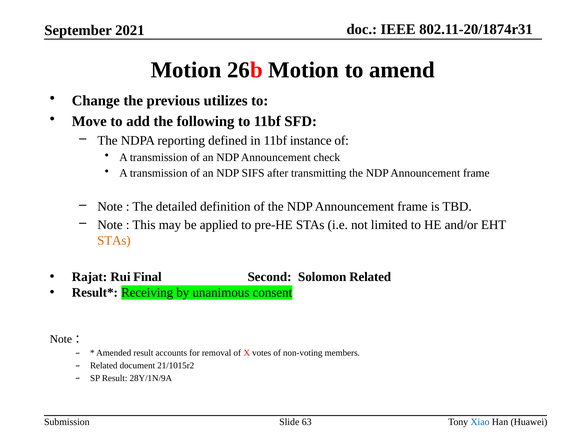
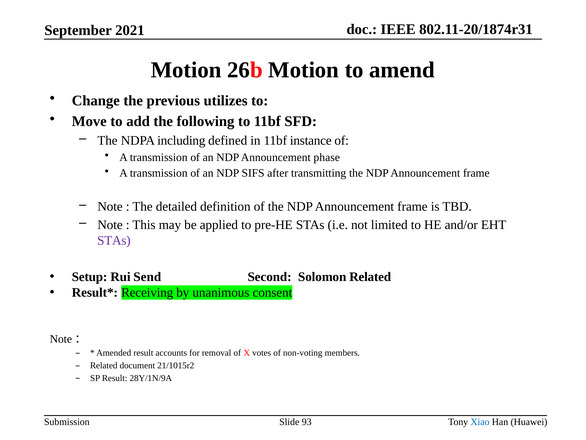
reporting: reporting -> including
check: check -> phase
STAs at (114, 240) colour: orange -> purple
Rajat: Rajat -> Setup
Final: Final -> Send
63: 63 -> 93
